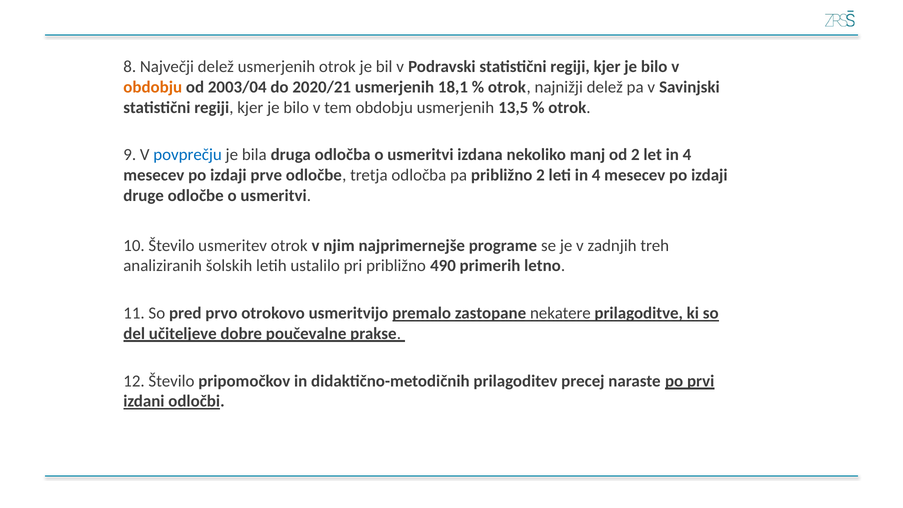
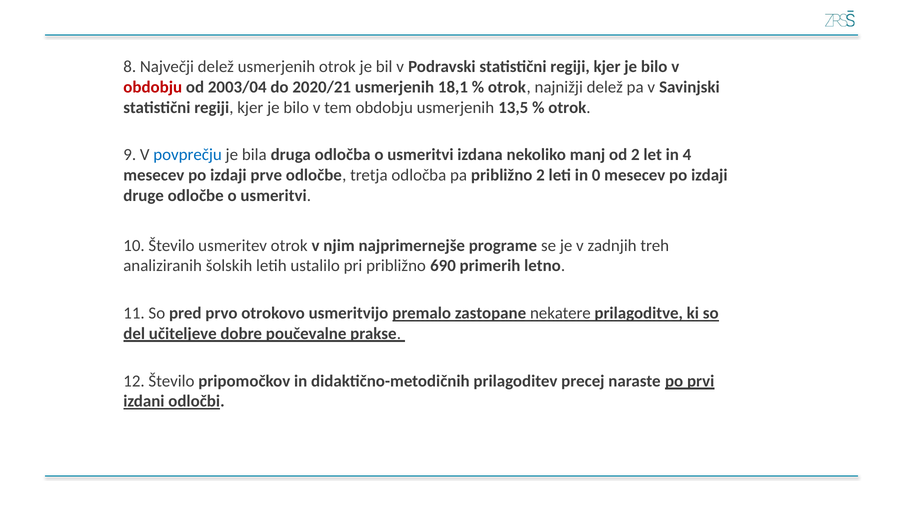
obdobju at (153, 87) colour: orange -> red
leti in 4: 4 -> 0
490: 490 -> 690
